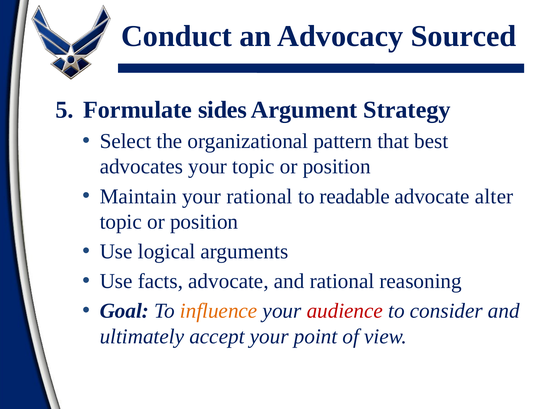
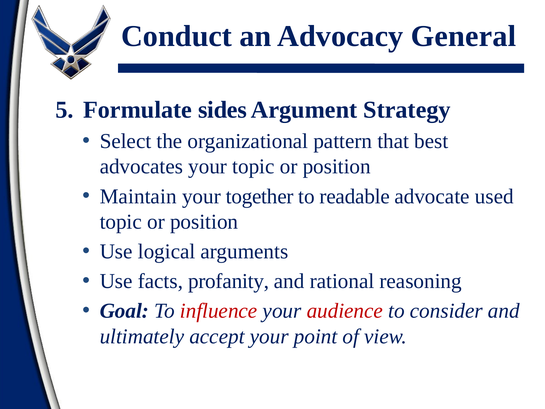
Sourced: Sourced -> General
your rational: rational -> together
alter: alter -> used
facts advocate: advocate -> profanity
influence colour: orange -> red
